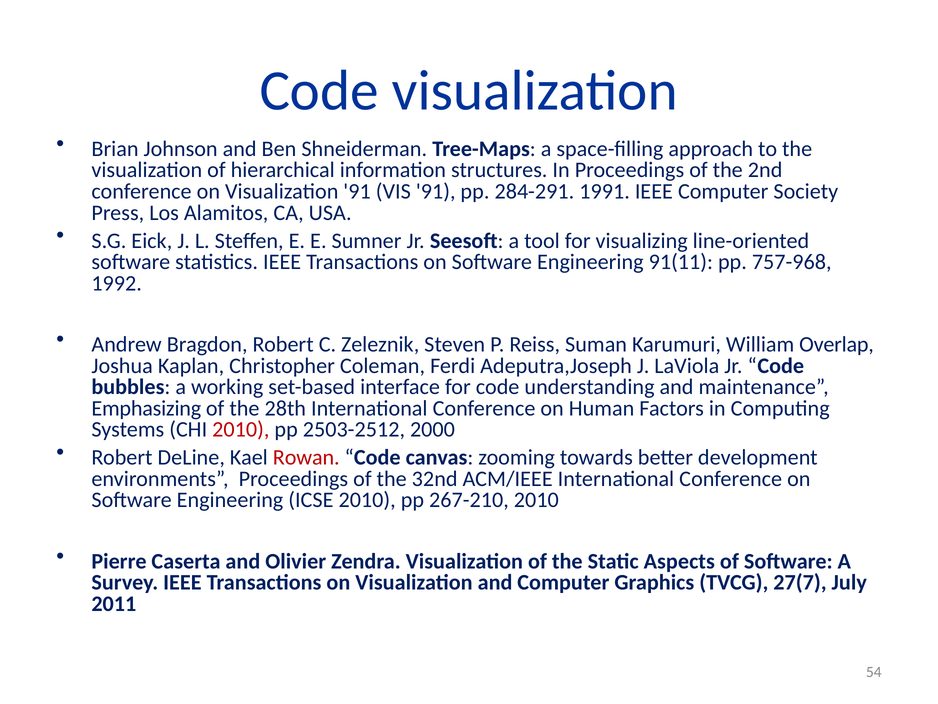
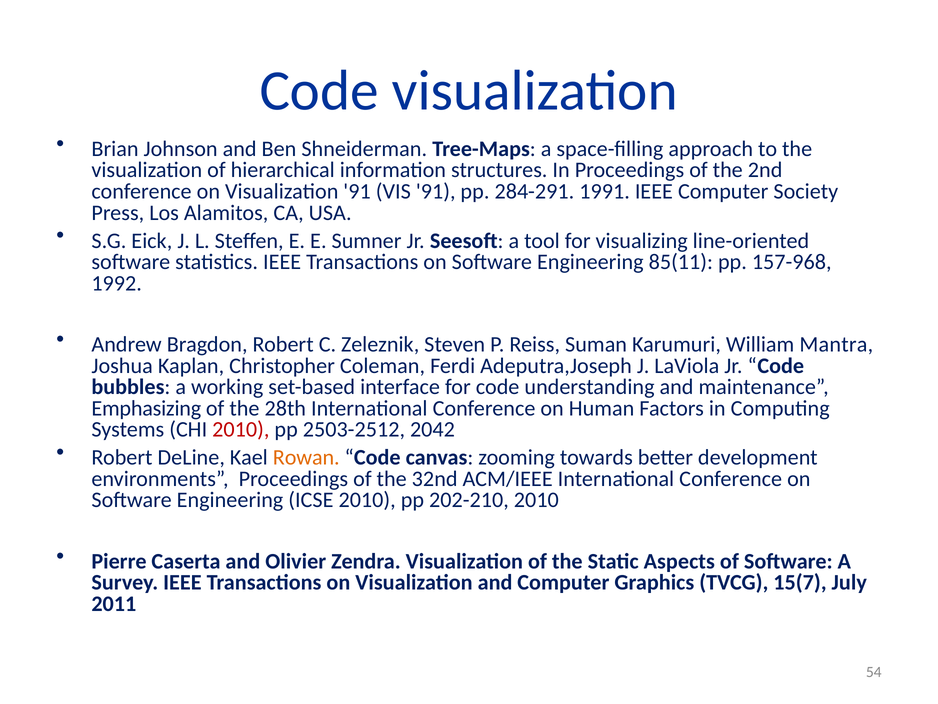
91(11: 91(11 -> 85(11
757-968: 757-968 -> 157-968
Overlap: Overlap -> Mantra
2000: 2000 -> 2042
Rowan colour: red -> orange
267-210: 267-210 -> 202-210
27(7: 27(7 -> 15(7
